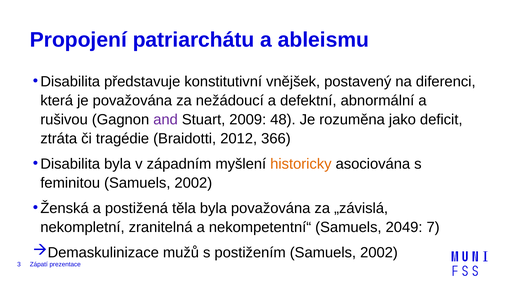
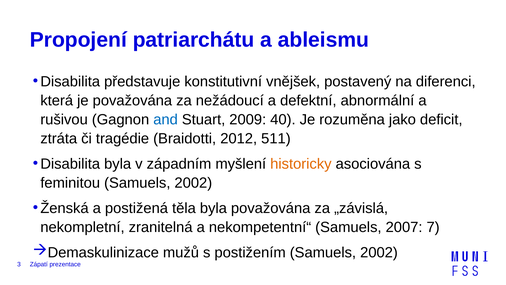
and colour: purple -> blue
48: 48 -> 40
366: 366 -> 511
2049: 2049 -> 2007
